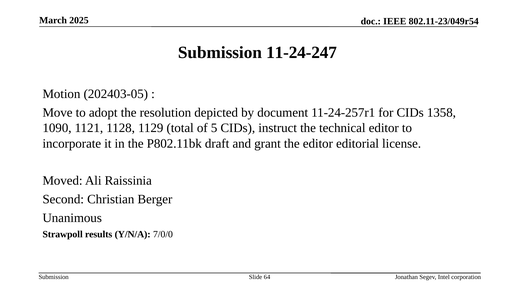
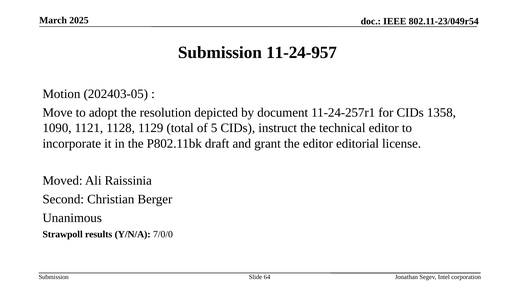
11-24-247: 11-24-247 -> 11-24-957
